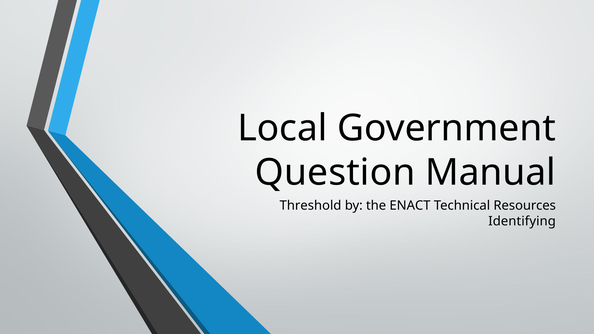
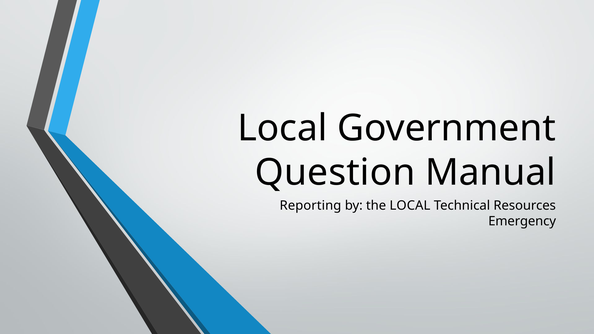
Threshold: Threshold -> Reporting
the ENACT: ENACT -> LOCAL
Identifying: Identifying -> Emergency
